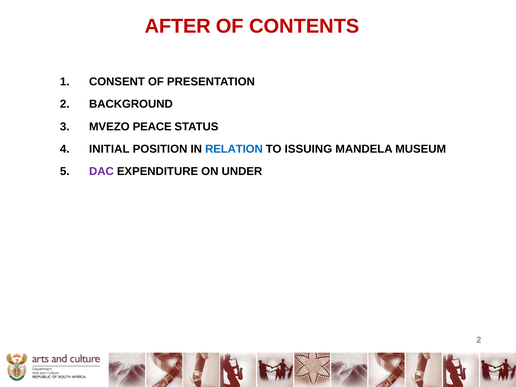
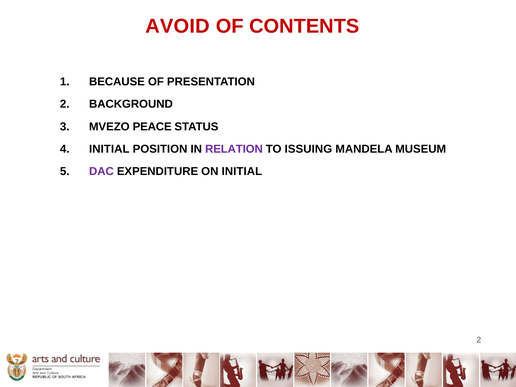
AFTER: AFTER -> AVOID
CONSENT: CONSENT -> BECAUSE
RELATION colour: blue -> purple
ON UNDER: UNDER -> INITIAL
